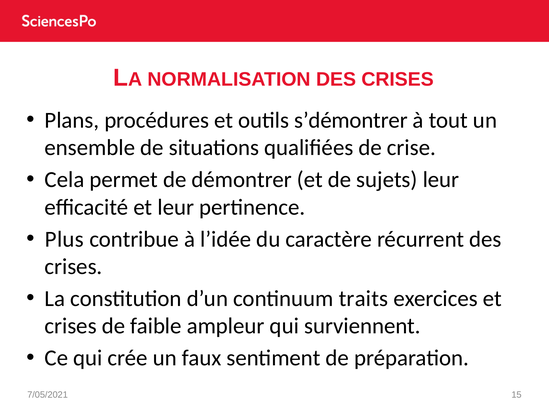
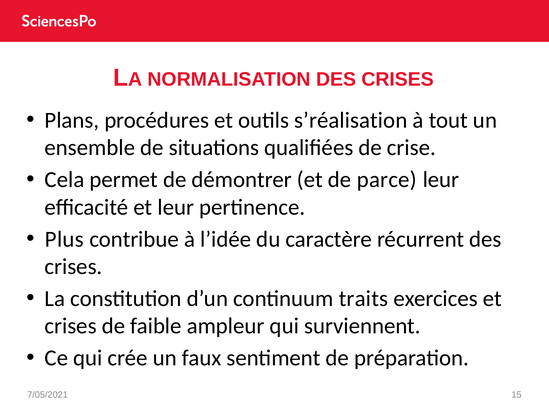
s’démontrer: s’démontrer -> s’réalisation
sujets: sujets -> parce
